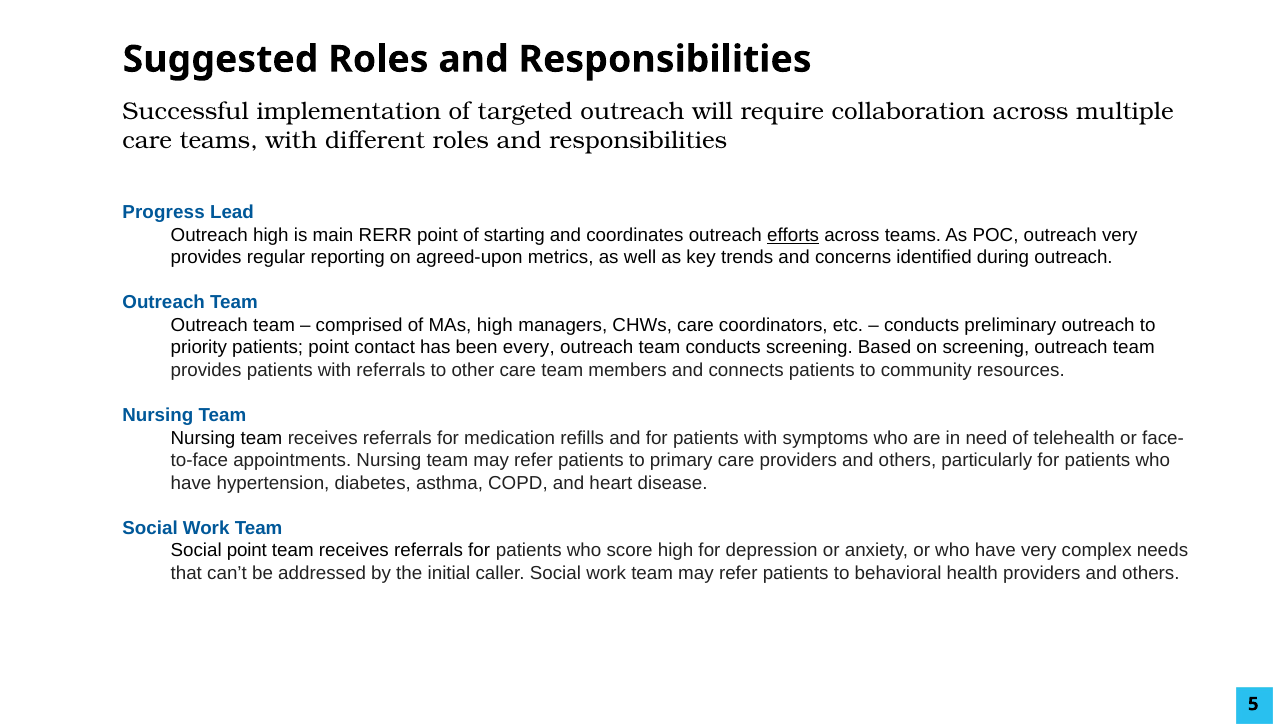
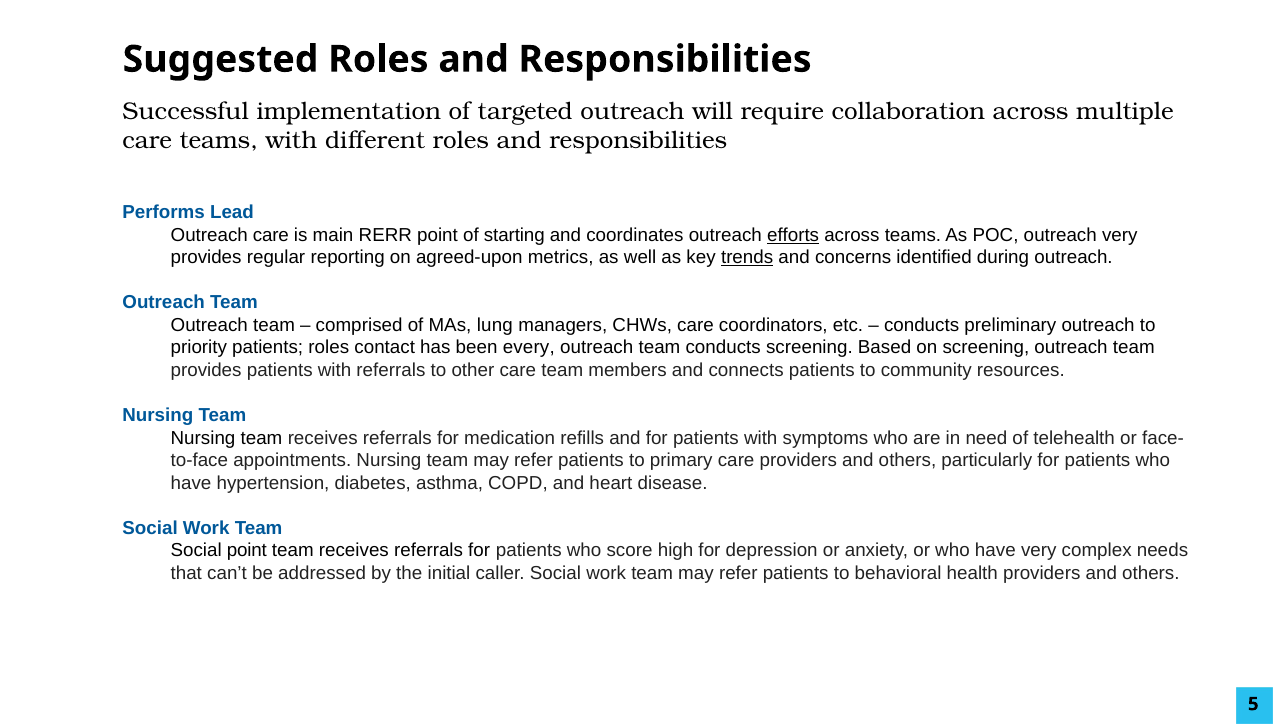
Progress: Progress -> Performs
Outreach high: high -> care
trends underline: none -> present
MAs high: high -> lung
patients point: point -> roles
